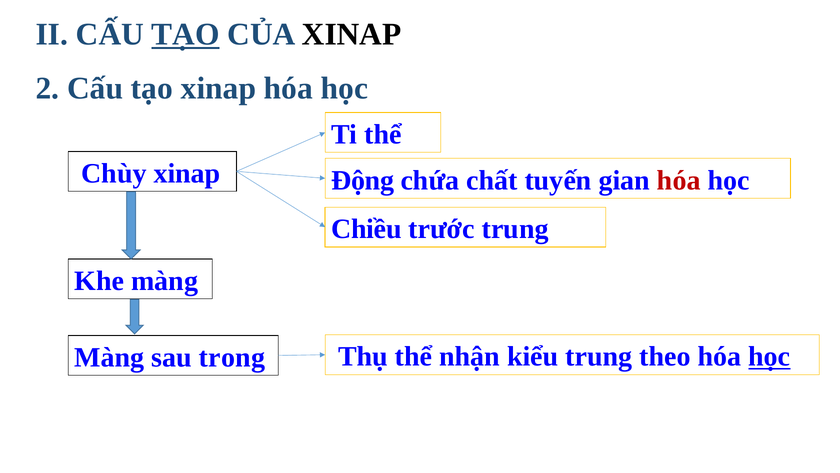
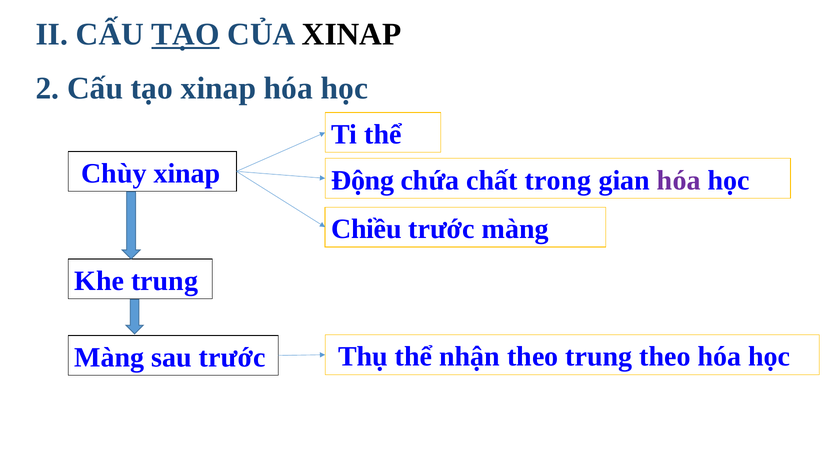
tuyến: tuyến -> trong
hóa at (679, 180) colour: red -> purple
trước trung: trung -> màng
Khe màng: màng -> trung
sau trong: trong -> trước
nhận kiểu: kiểu -> theo
học at (769, 356) underline: present -> none
